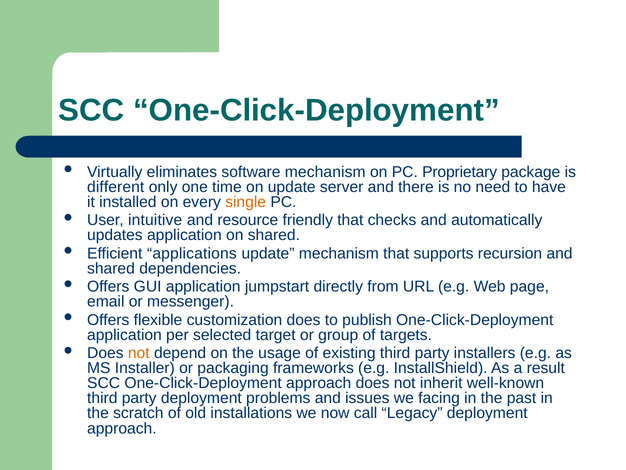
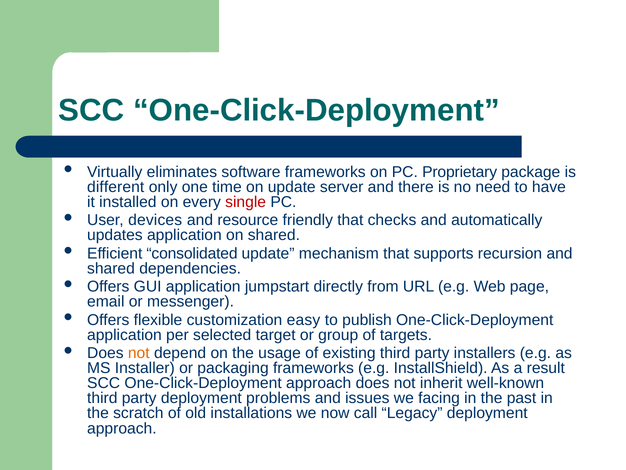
software mechanism: mechanism -> frameworks
single colour: orange -> red
intuitive: intuitive -> devices
applications: applications -> consolidated
customization does: does -> easy
